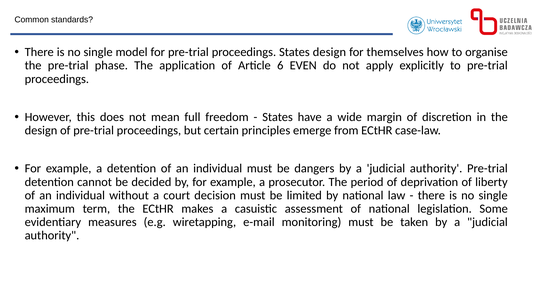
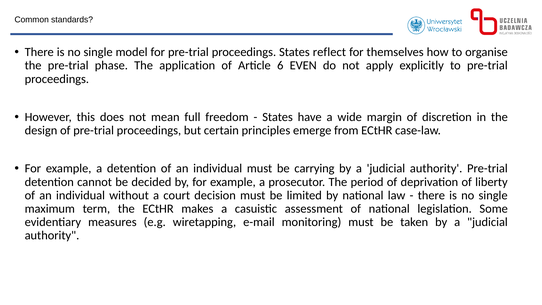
States design: design -> reflect
dangers: dangers -> carrying
